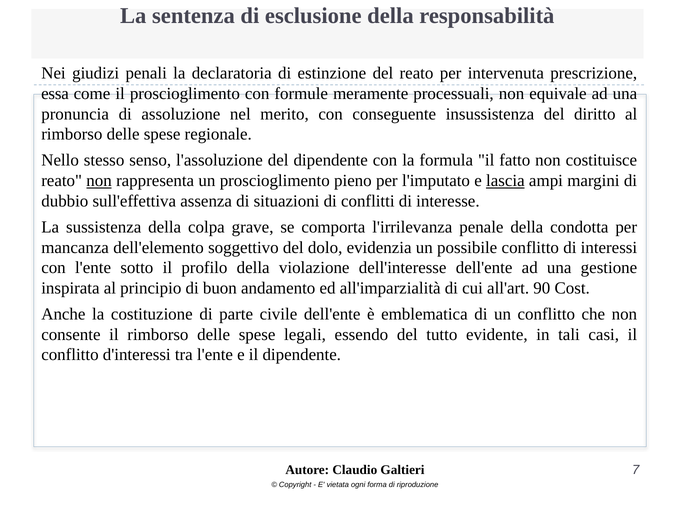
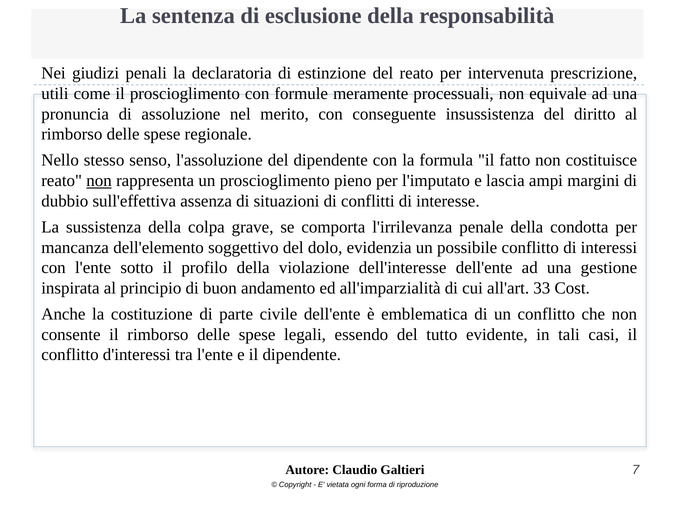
essa: essa -> utili
lascia underline: present -> none
90: 90 -> 33
